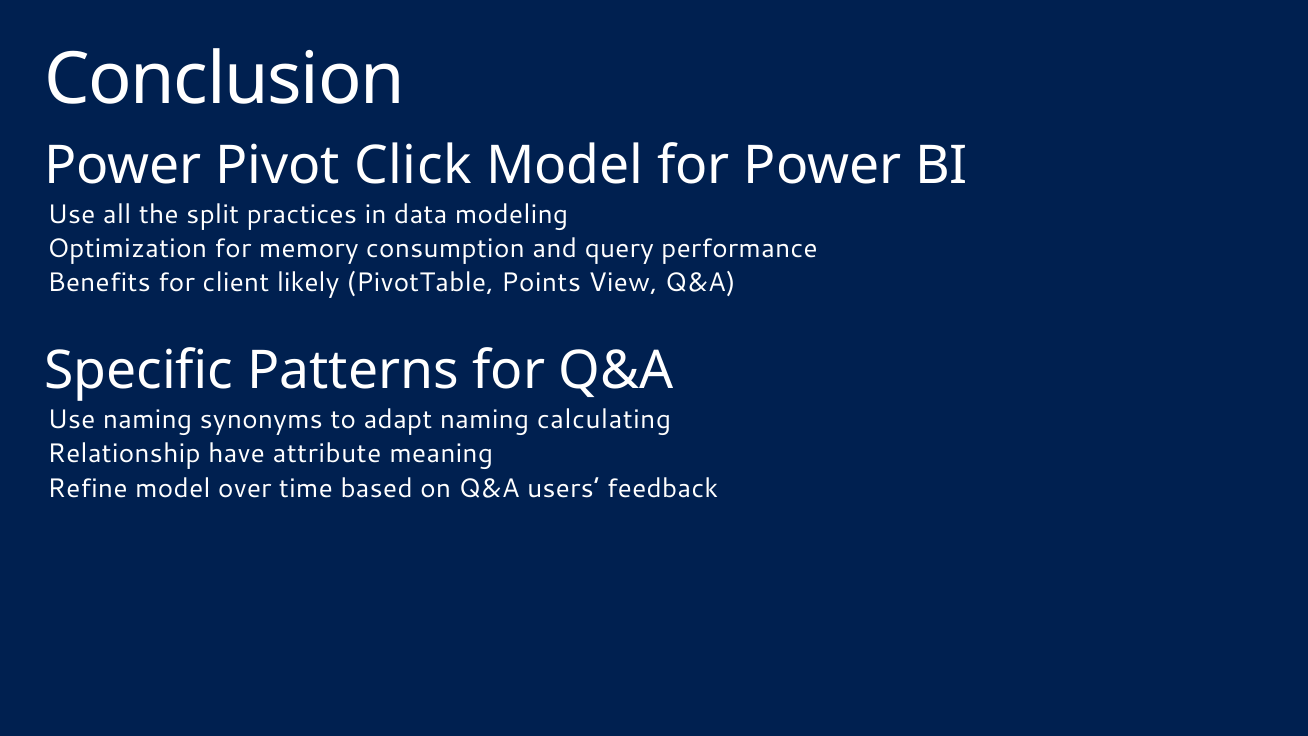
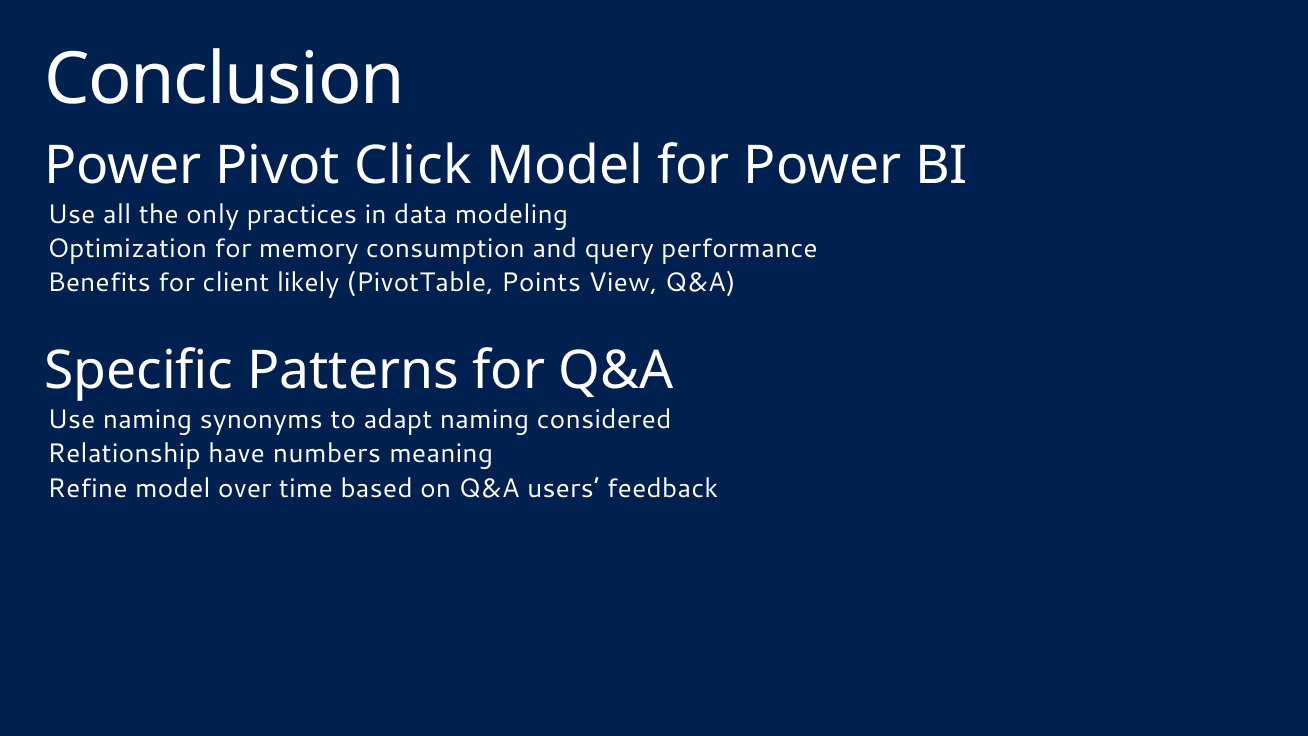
split: split -> only
calculating: calculating -> considered
attribute: attribute -> numbers
